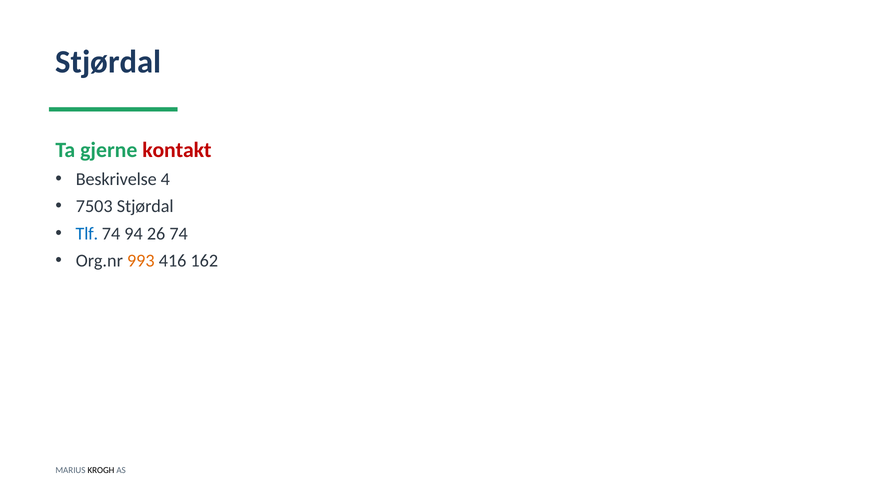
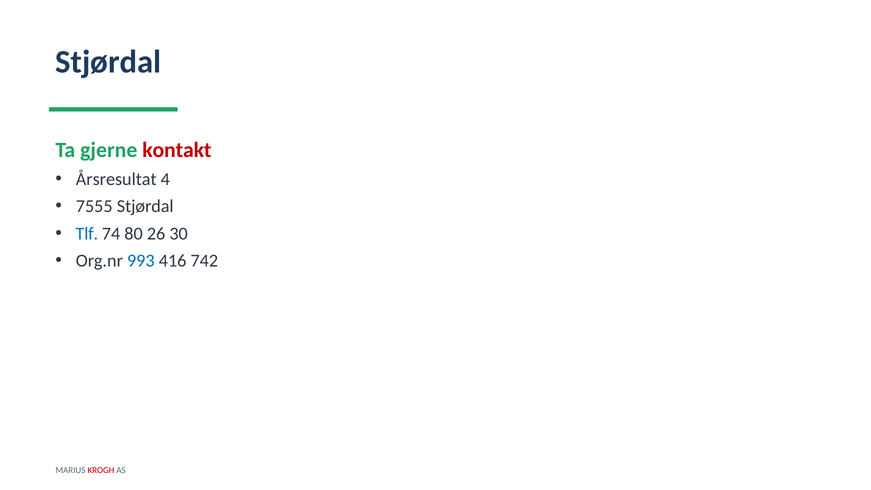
Beskrivelse: Beskrivelse -> Årsresultat
7503: 7503 -> 7555
94: 94 -> 80
26 74: 74 -> 30
993 colour: orange -> blue
162: 162 -> 742
KROGH colour: black -> red
